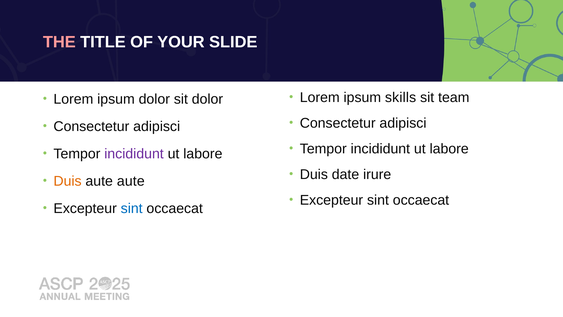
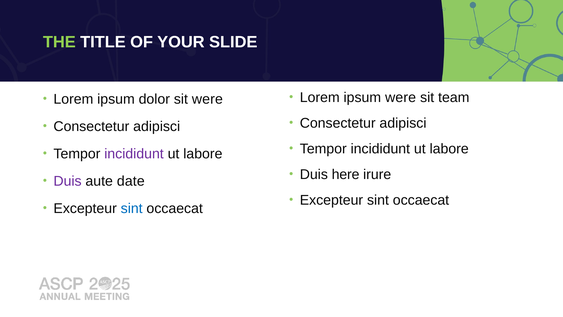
THE colour: pink -> light green
ipsum skills: skills -> were
sit dolor: dolor -> were
date: date -> here
Duis at (68, 181) colour: orange -> purple
aute aute: aute -> date
